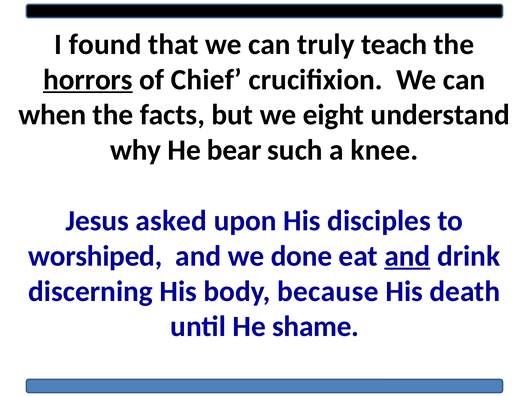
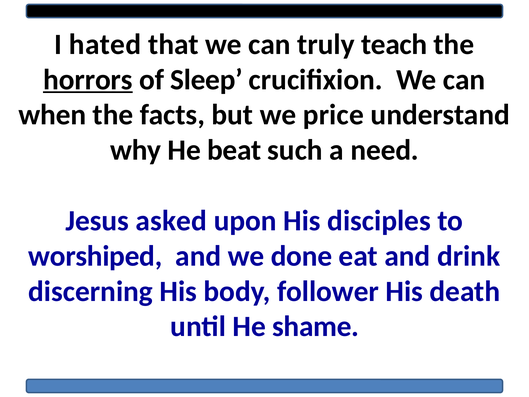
found: found -> hated
Chief: Chief -> Sleep
eight: eight -> price
bear: bear -> beat
knee: knee -> need
and at (407, 256) underline: present -> none
because: because -> follower
